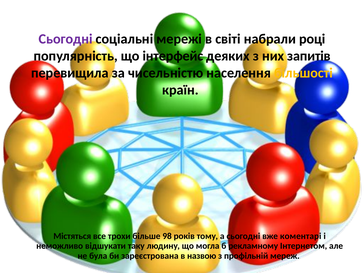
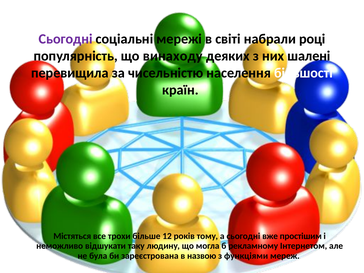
інтерфейс: інтерфейс -> винаходу
запитів: запитів -> шалені
більшості colour: yellow -> white
98: 98 -> 12
коментарі: коментарі -> простішим
профільній: профільній -> функціями
